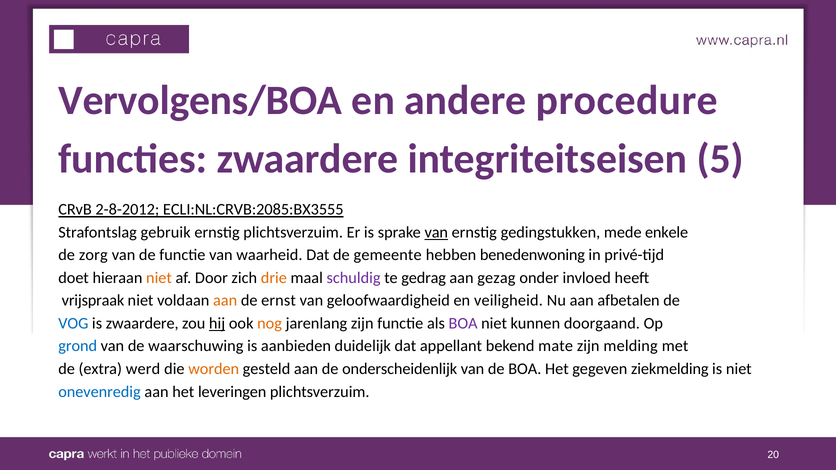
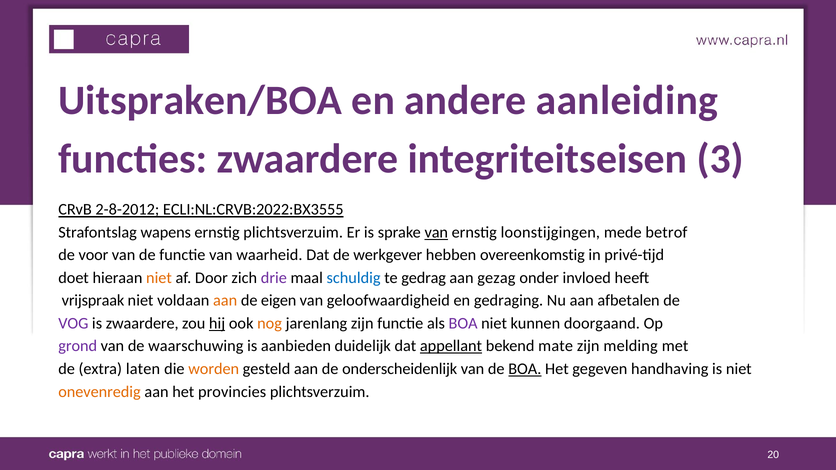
Vervolgens/BOA: Vervolgens/BOA -> Uitspraken/BOA
procedure: procedure -> aanleiding
5: 5 -> 3
ECLI:NL:CRVB:2085:BX3555: ECLI:NL:CRVB:2085:BX3555 -> ECLI:NL:CRVB:2022:BX3555
gebruik: gebruik -> wapens
gedingstukken: gedingstukken -> loonstijgingen
enkele: enkele -> betrof
zorg: zorg -> voor
gemeente: gemeente -> werkgever
benedenwoning: benedenwoning -> overeenkomstig
drie colour: orange -> purple
schuldig colour: purple -> blue
ernst: ernst -> eigen
veiligheid: veiligheid -> gedraging
VOG colour: blue -> purple
grond colour: blue -> purple
appellant underline: none -> present
werd: werd -> laten
BOA at (525, 369) underline: none -> present
ziekmelding: ziekmelding -> handhaving
onevenredig colour: blue -> orange
leveringen: leveringen -> provincies
